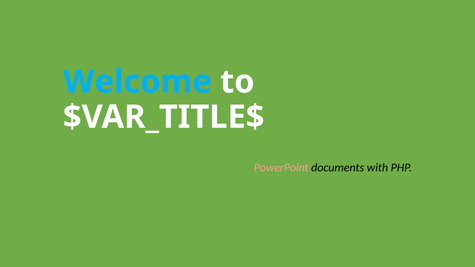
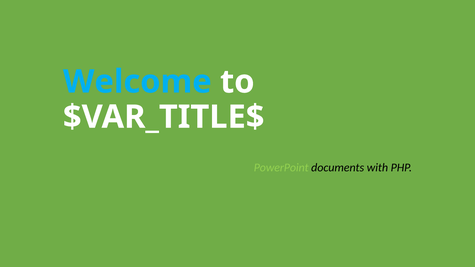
PowerPoint colour: pink -> light green
